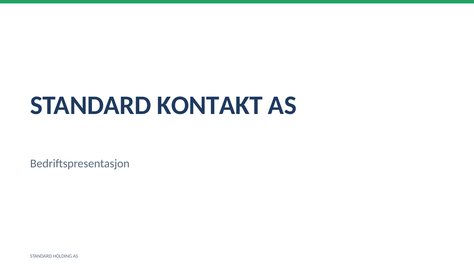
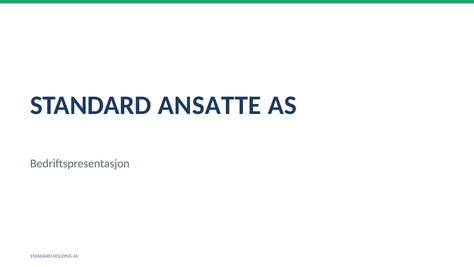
KONTAKT: KONTAKT -> ANSATTE
